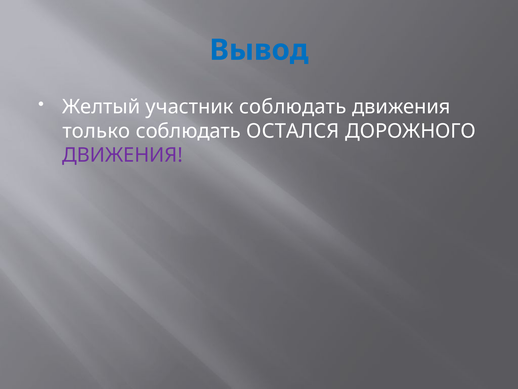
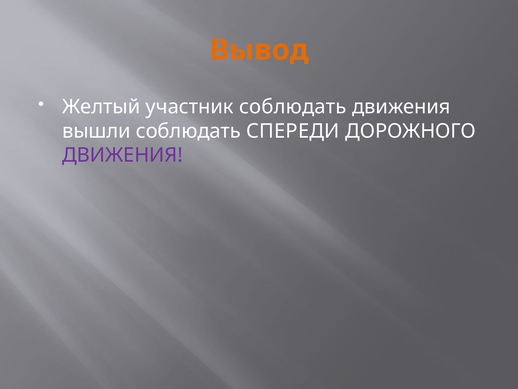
Вывод colour: blue -> orange
только: только -> вышли
ОСТАЛСЯ: ОСТАЛСЯ -> СПЕРЕДИ
